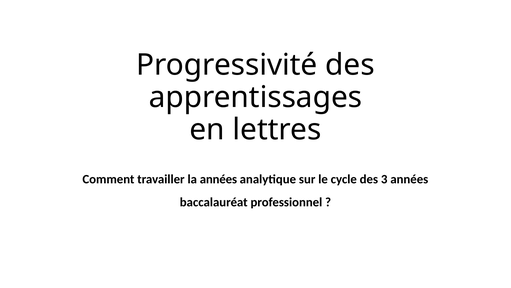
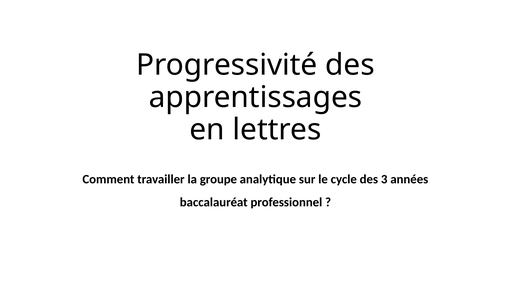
la années: années -> groupe
